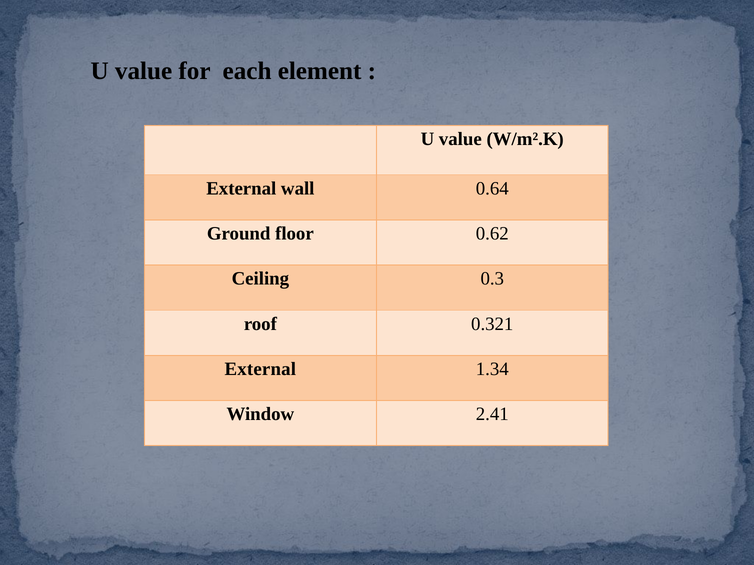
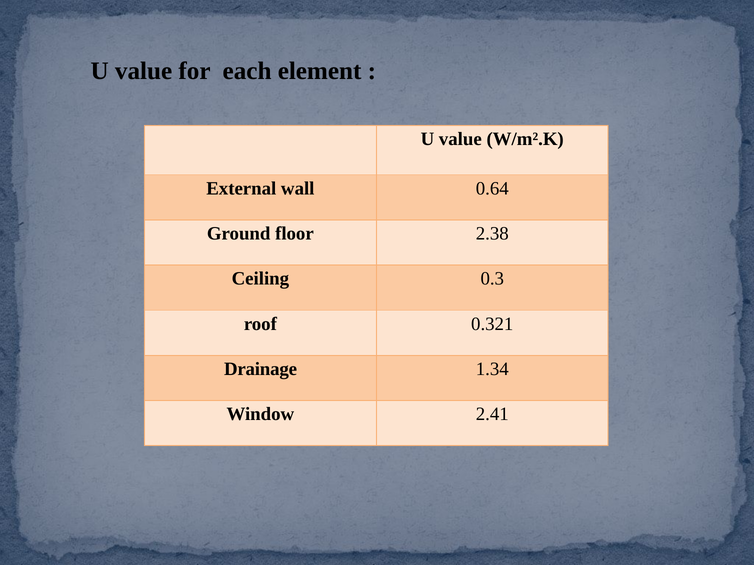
0.62: 0.62 -> 2.38
External at (260, 369): External -> Drainage
